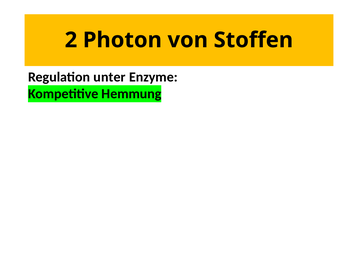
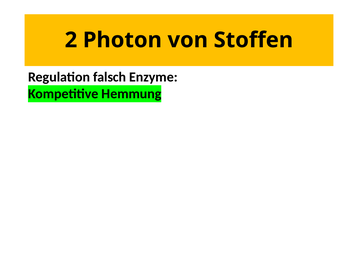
unter: unter -> falsch
